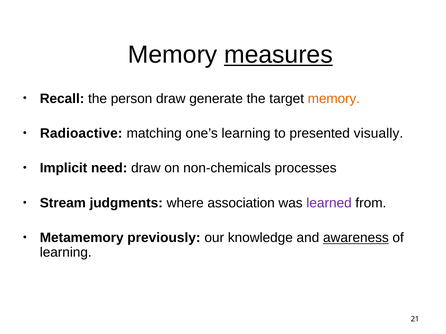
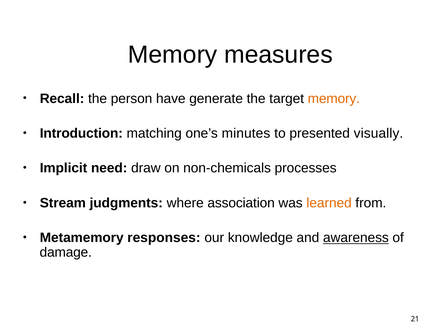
measures underline: present -> none
person draw: draw -> have
Radioactive: Radioactive -> Introduction
one’s learning: learning -> minutes
learned colour: purple -> orange
previously: previously -> responses
learning at (66, 253): learning -> damage
